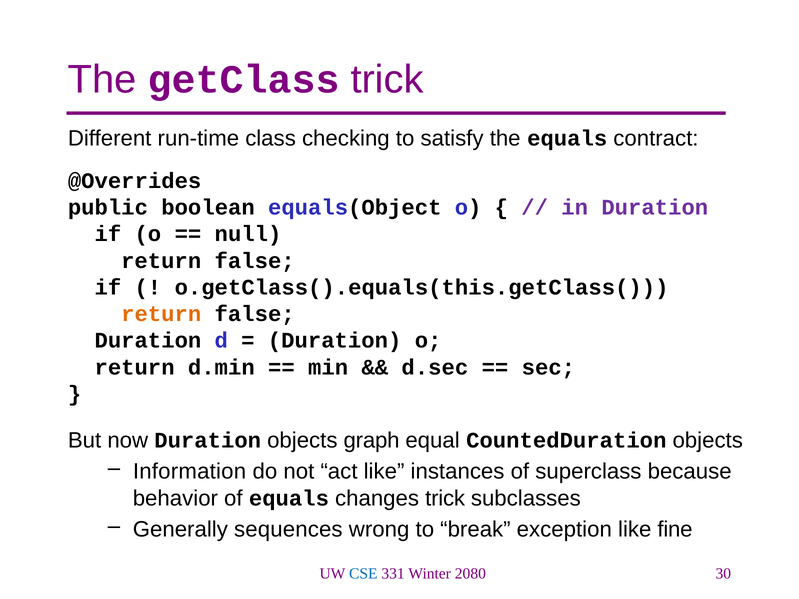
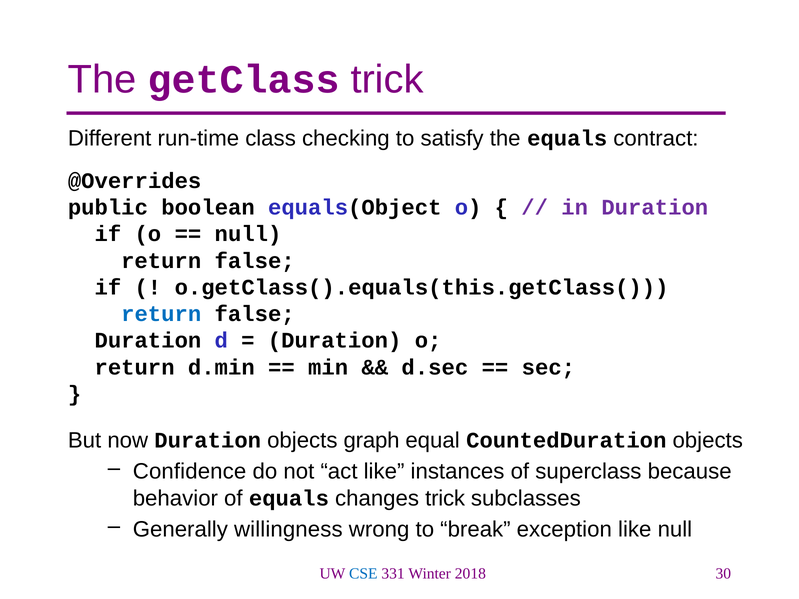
return at (161, 314) colour: orange -> blue
Information: Information -> Confidence
sequences: sequences -> willingness
like fine: fine -> null
2080: 2080 -> 2018
